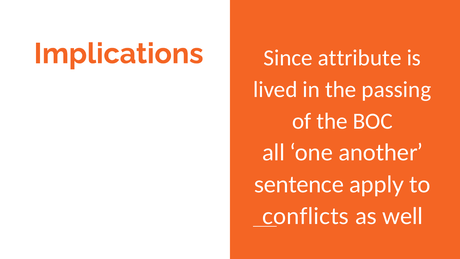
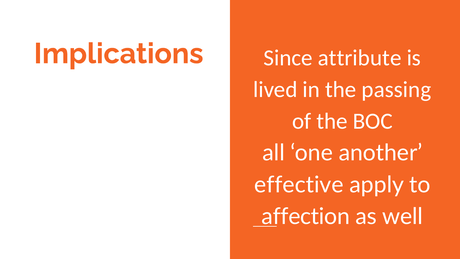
sentence: sentence -> effective
conflicts: conflicts -> affection
